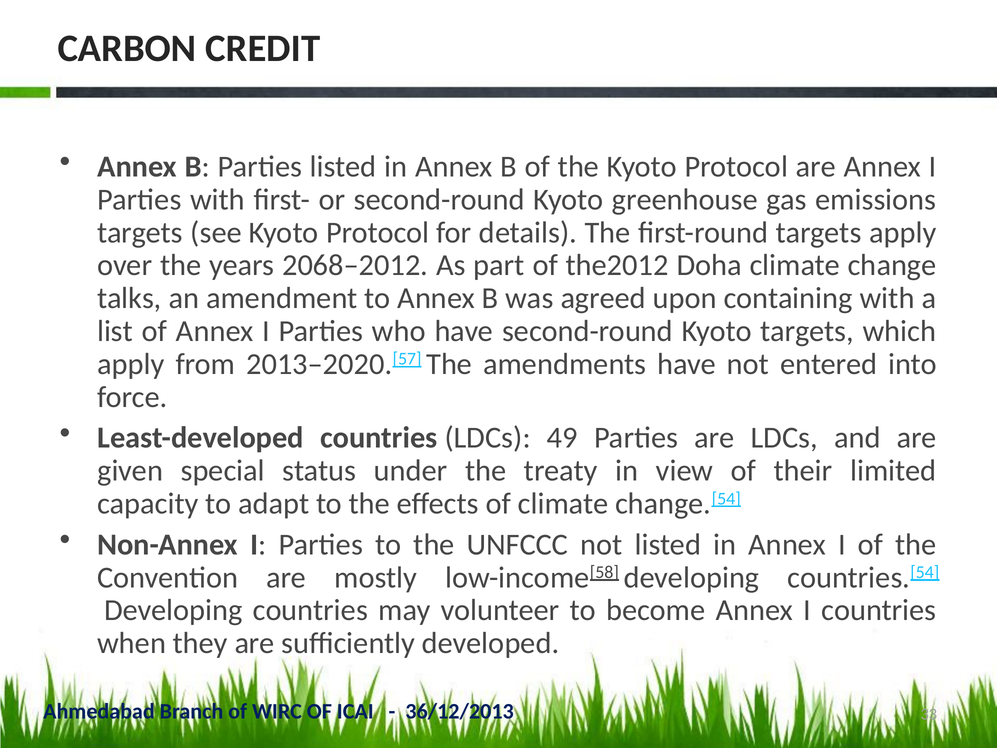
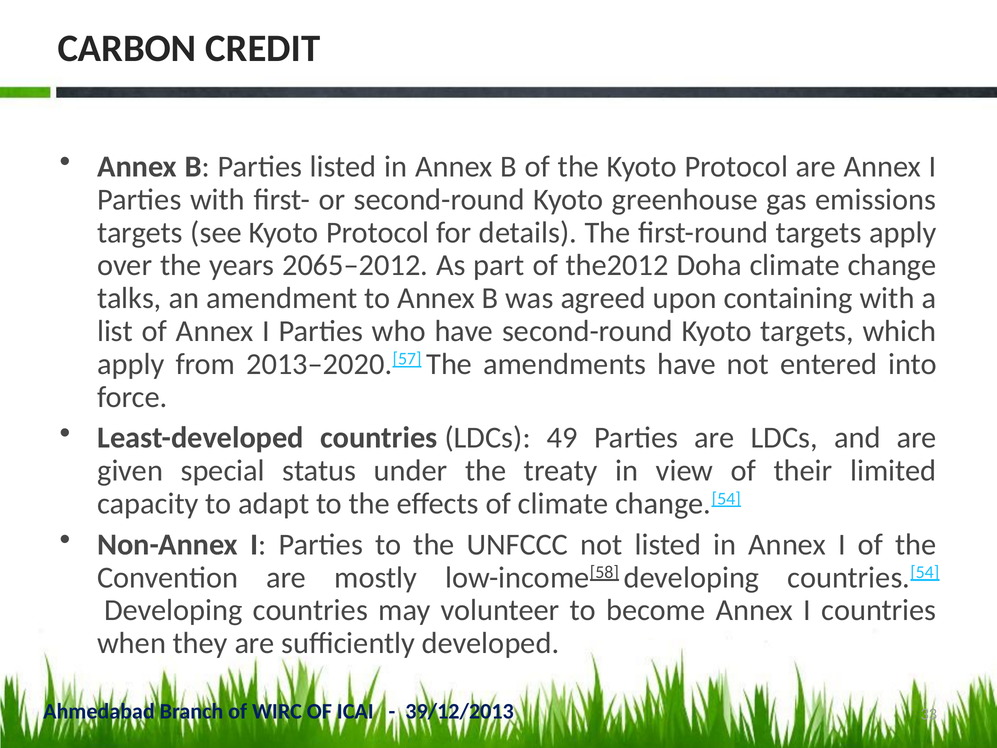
2068–2012: 2068–2012 -> 2065–2012
36/12/2013: 36/12/2013 -> 39/12/2013
